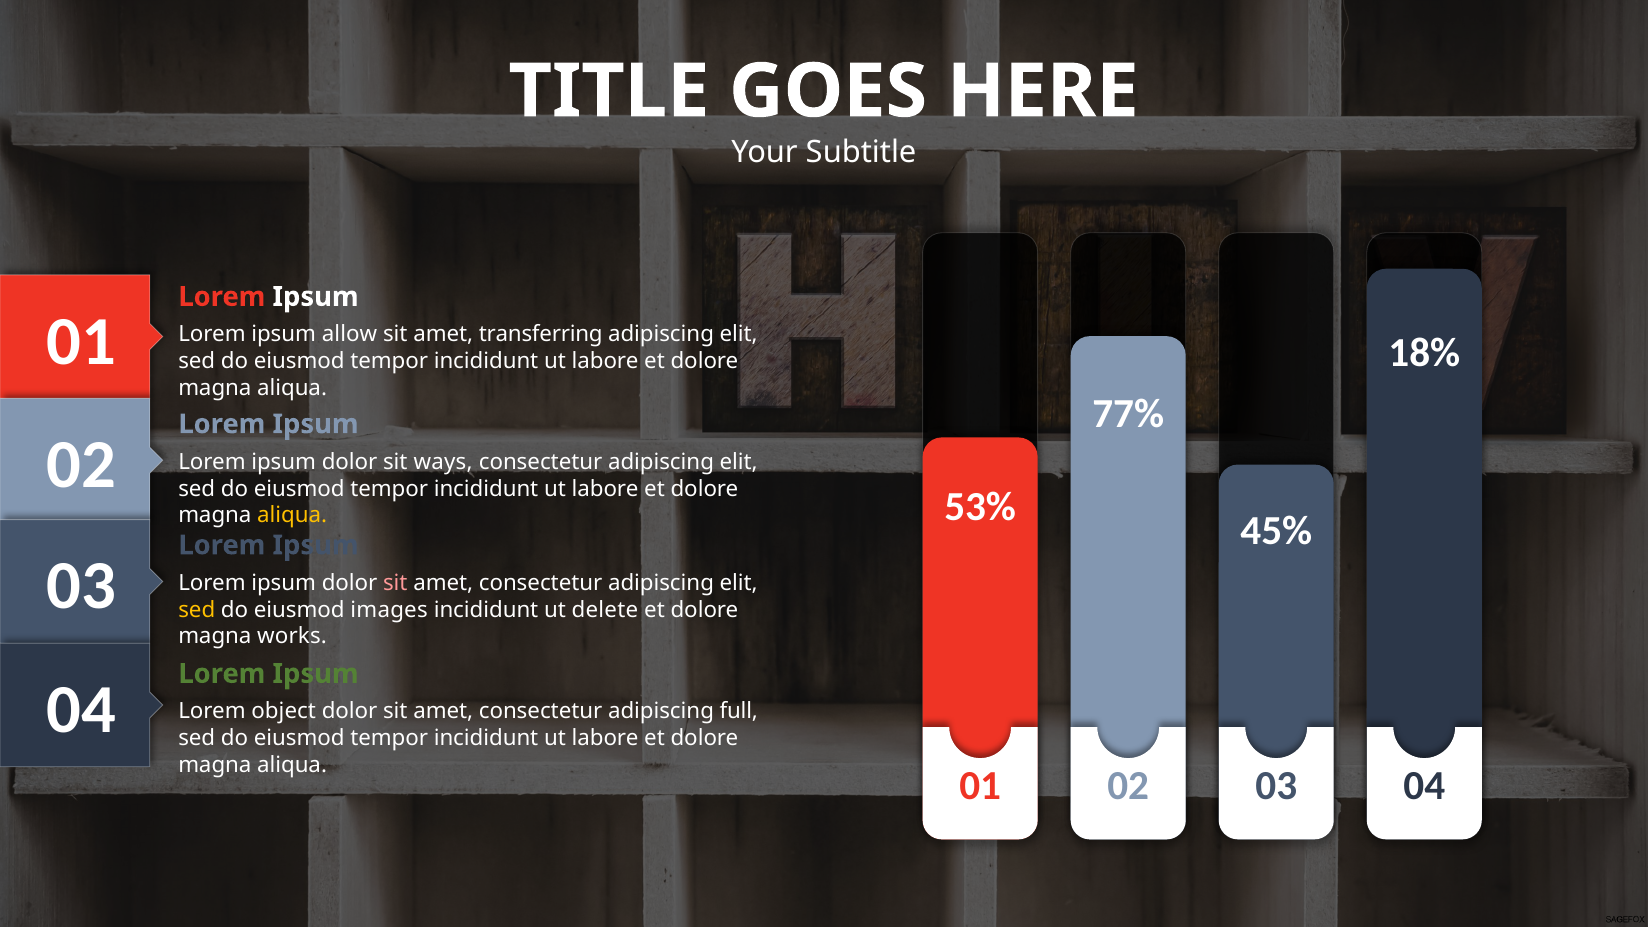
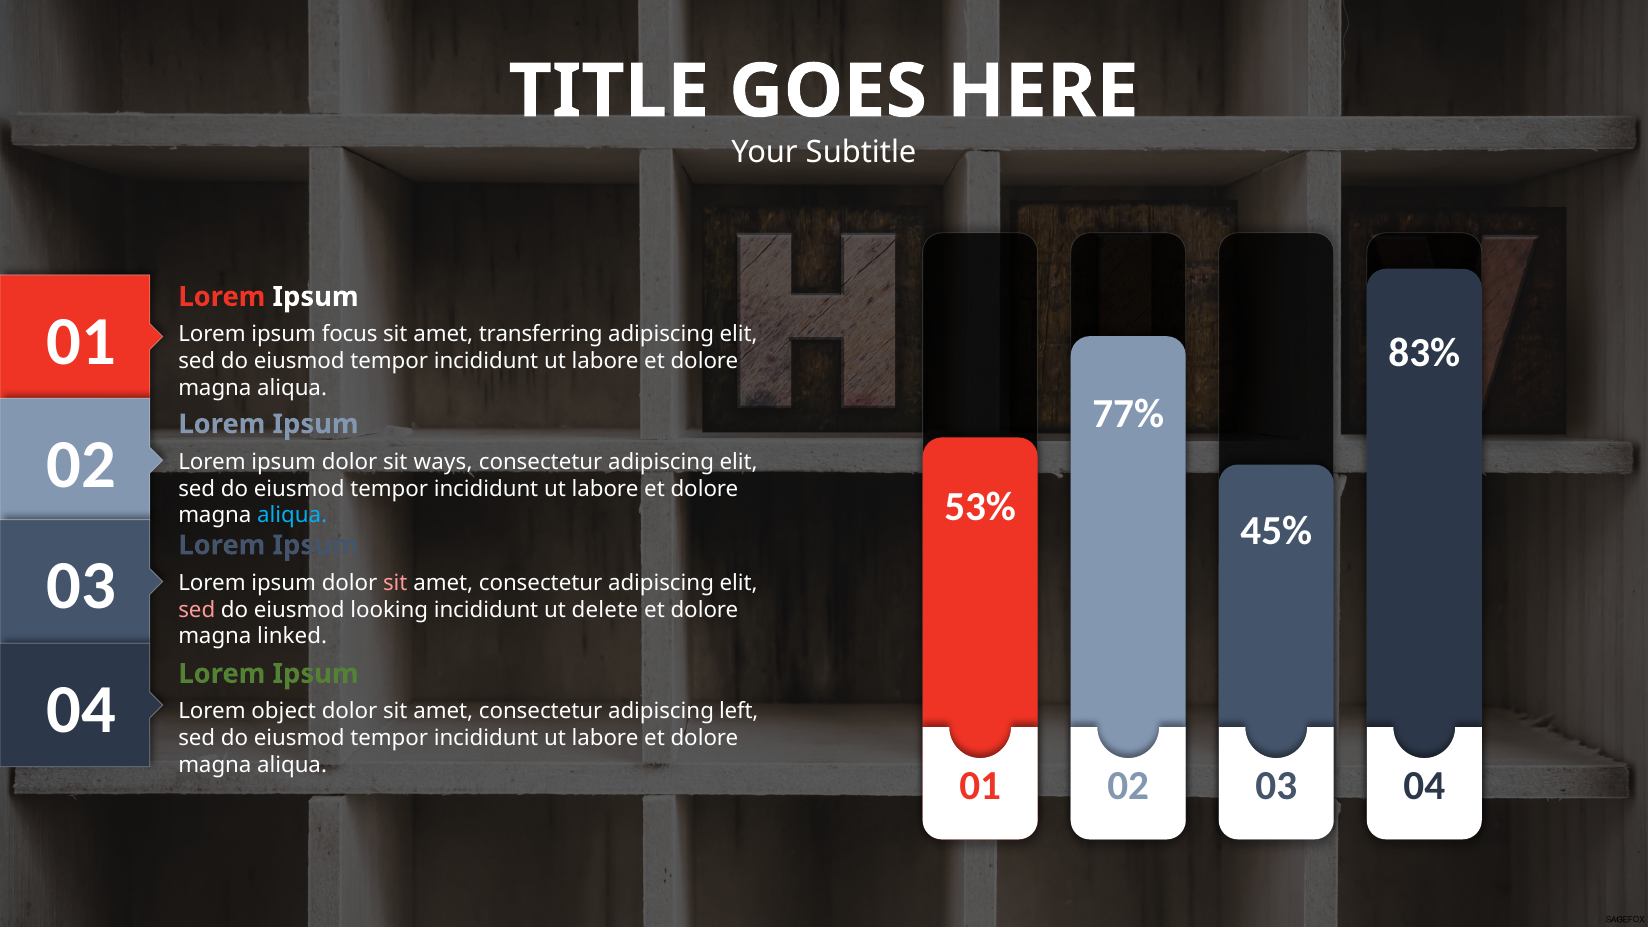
allow: allow -> focus
18%: 18% -> 83%
aliqua at (292, 515) colour: yellow -> light blue
sed at (197, 610) colour: yellow -> pink
images: images -> looking
works: works -> linked
full: full -> left
